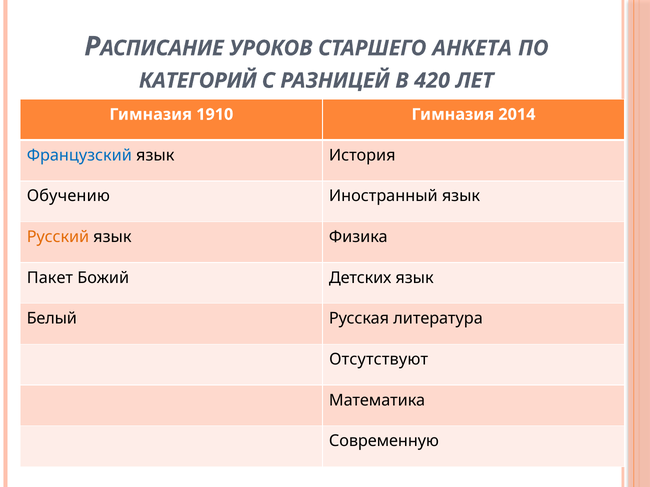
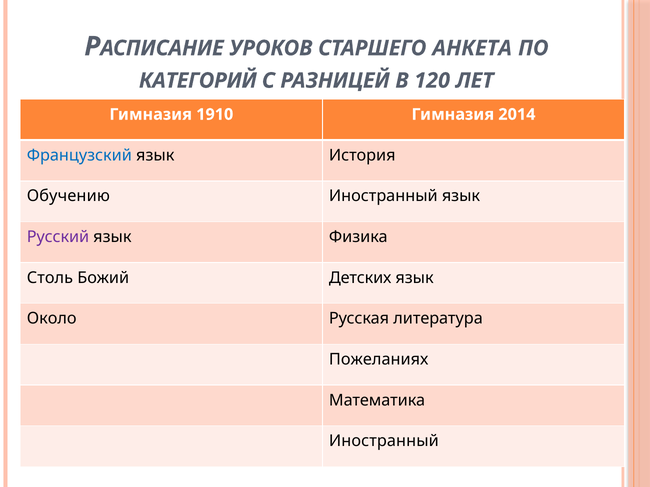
420: 420 -> 120
Русский colour: orange -> purple
Пакет: Пакет -> Столь
Белый: Белый -> Около
Отсутствуют: Отсутствуют -> Пожеланиях
Современную at (384, 441): Современную -> Иностранный
